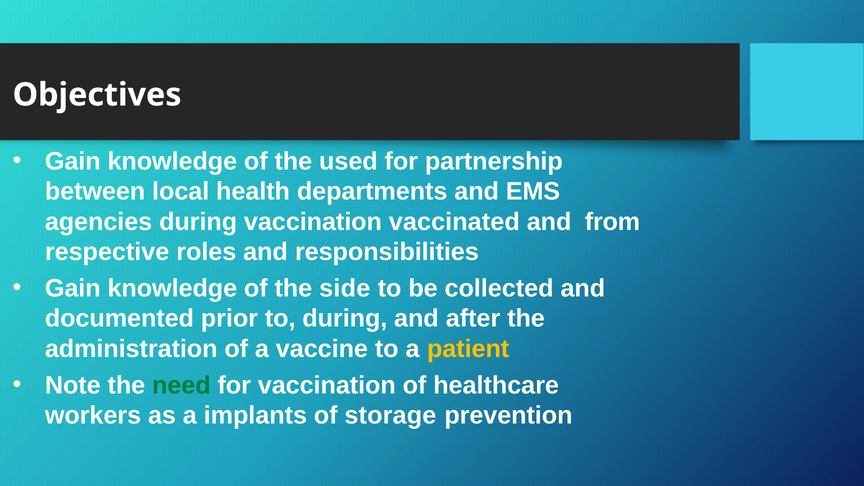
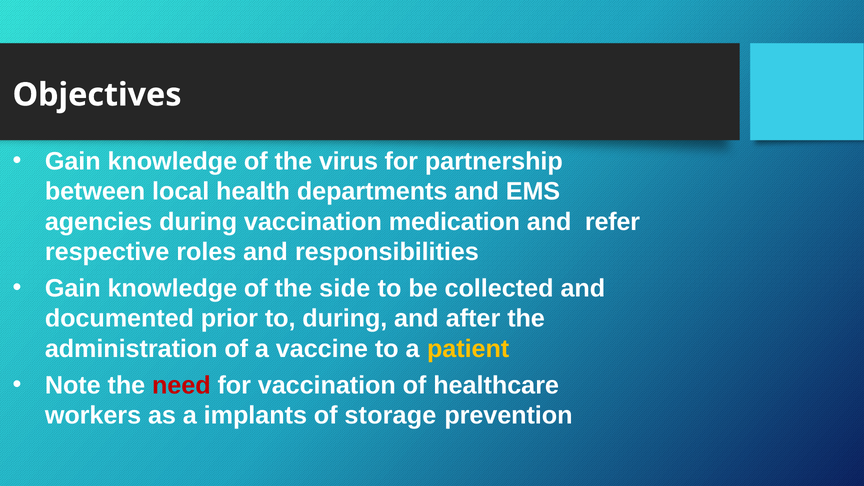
used: used -> virus
vaccinated: vaccinated -> medication
from: from -> refer
need colour: green -> red
